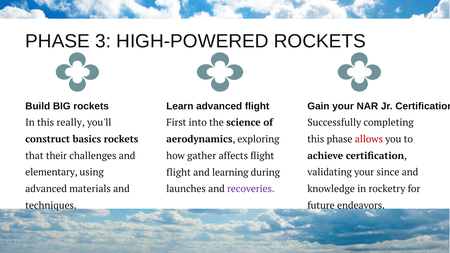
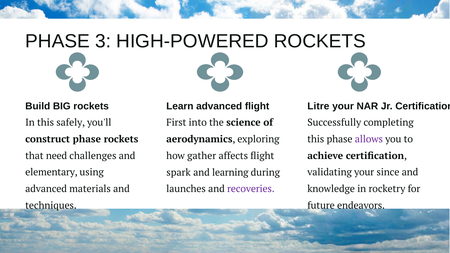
Gain: Gain -> Litre
really: really -> safely
construct basics: basics -> phase
allows colour: red -> purple
their: their -> need
flight at (179, 172): flight -> spark
